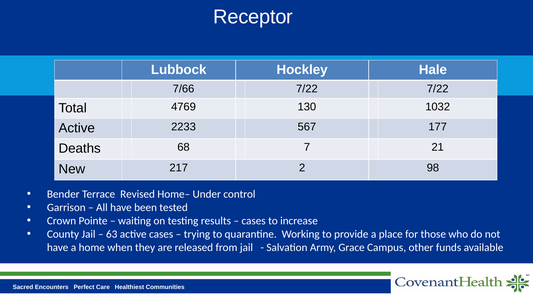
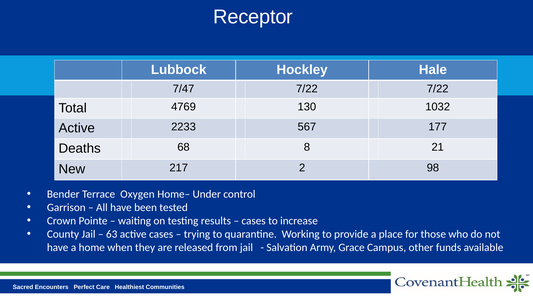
7/66: 7/66 -> 7/47
7: 7 -> 8
Revised: Revised -> Oxygen
